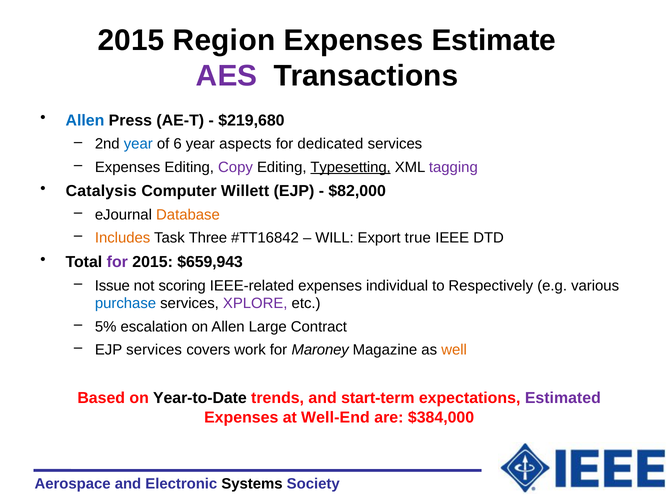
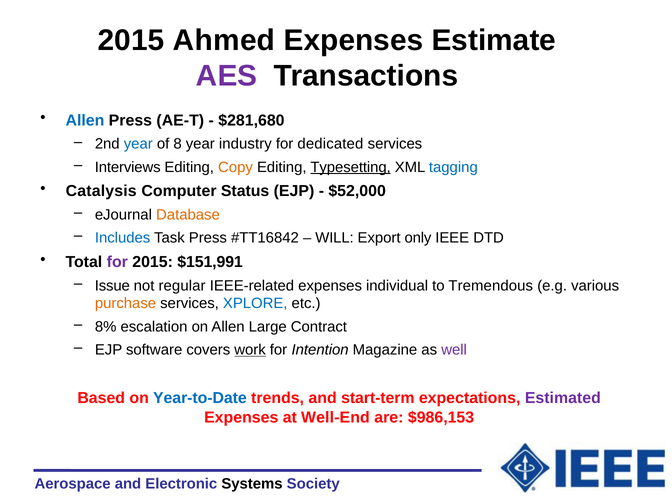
Region: Region -> Ahmed
$219,680: $219,680 -> $281,680
6: 6 -> 8
aspects: aspects -> industry
Expenses at (128, 167): Expenses -> Interviews
Copy colour: purple -> orange
tagging colour: purple -> blue
Willett: Willett -> Status
$82,000: $82,000 -> $52,000
Includes colour: orange -> blue
Task Three: Three -> Press
true: true -> only
$659,943: $659,943 -> $151,991
scoring: scoring -> regular
Respectively: Respectively -> Tremendous
purchase colour: blue -> orange
XPLORE colour: purple -> blue
5%: 5% -> 8%
EJP services: services -> software
work underline: none -> present
Maroney: Maroney -> Intention
well colour: orange -> purple
Year-to-Date colour: black -> blue
$384,000: $384,000 -> $986,153
